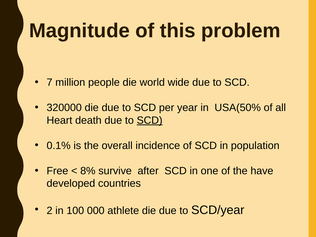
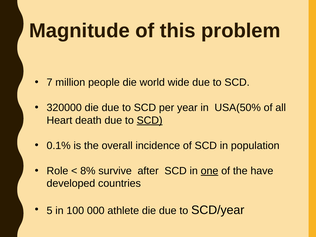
Free: Free -> Role
one underline: none -> present
2: 2 -> 5
